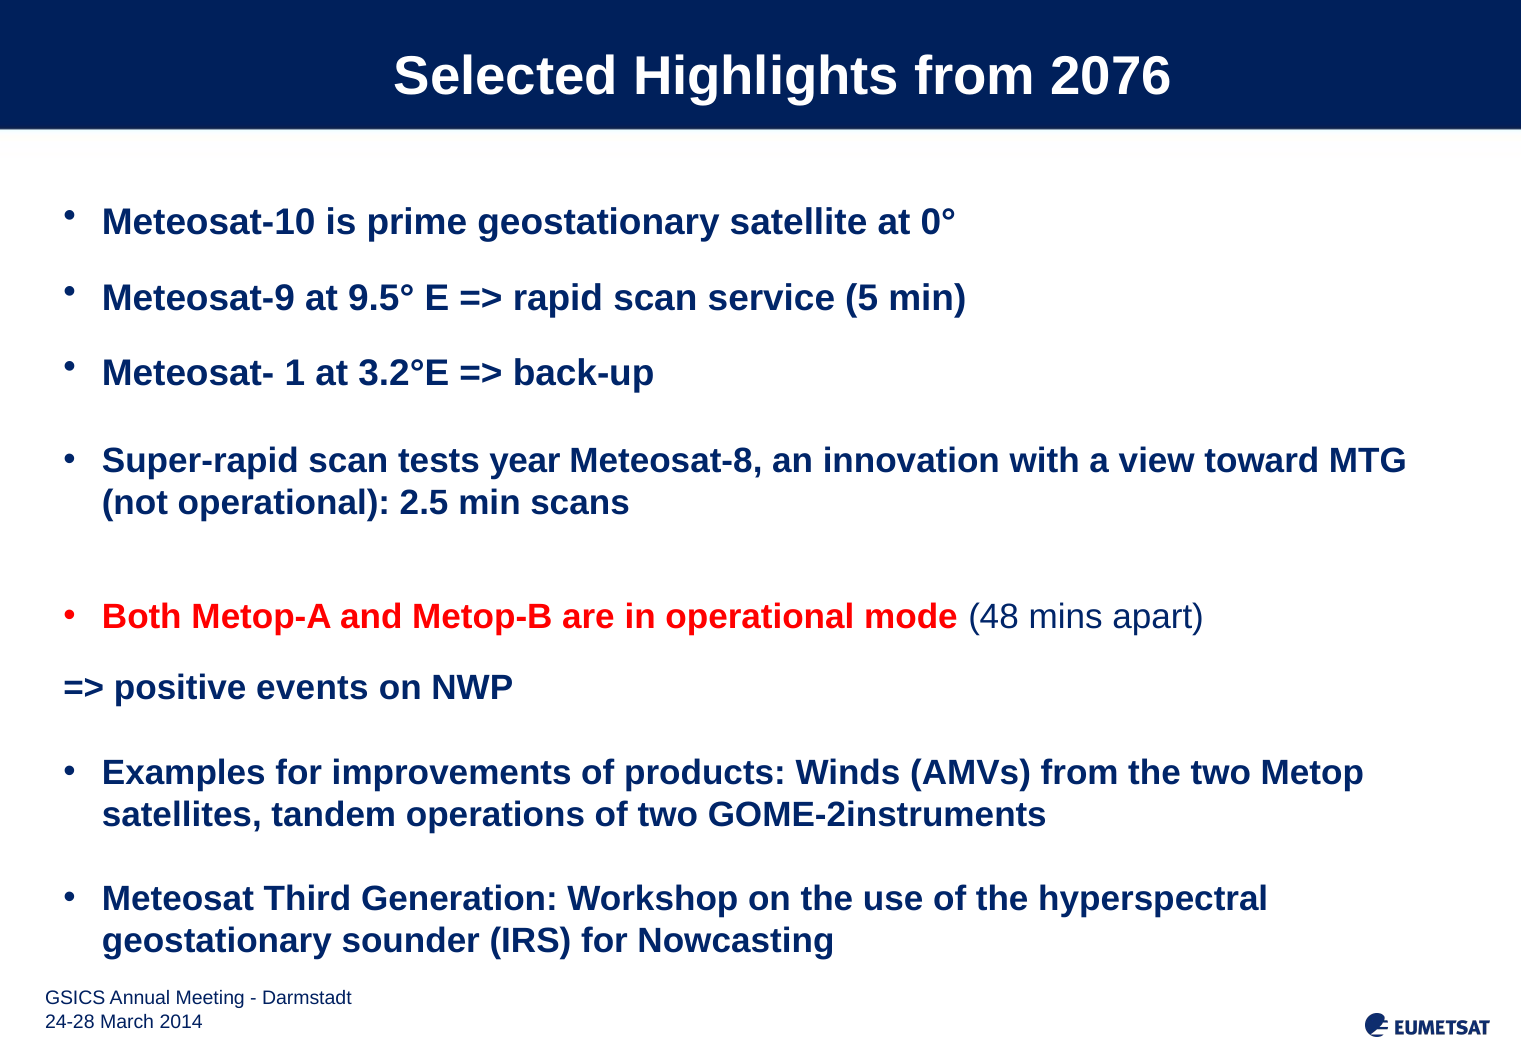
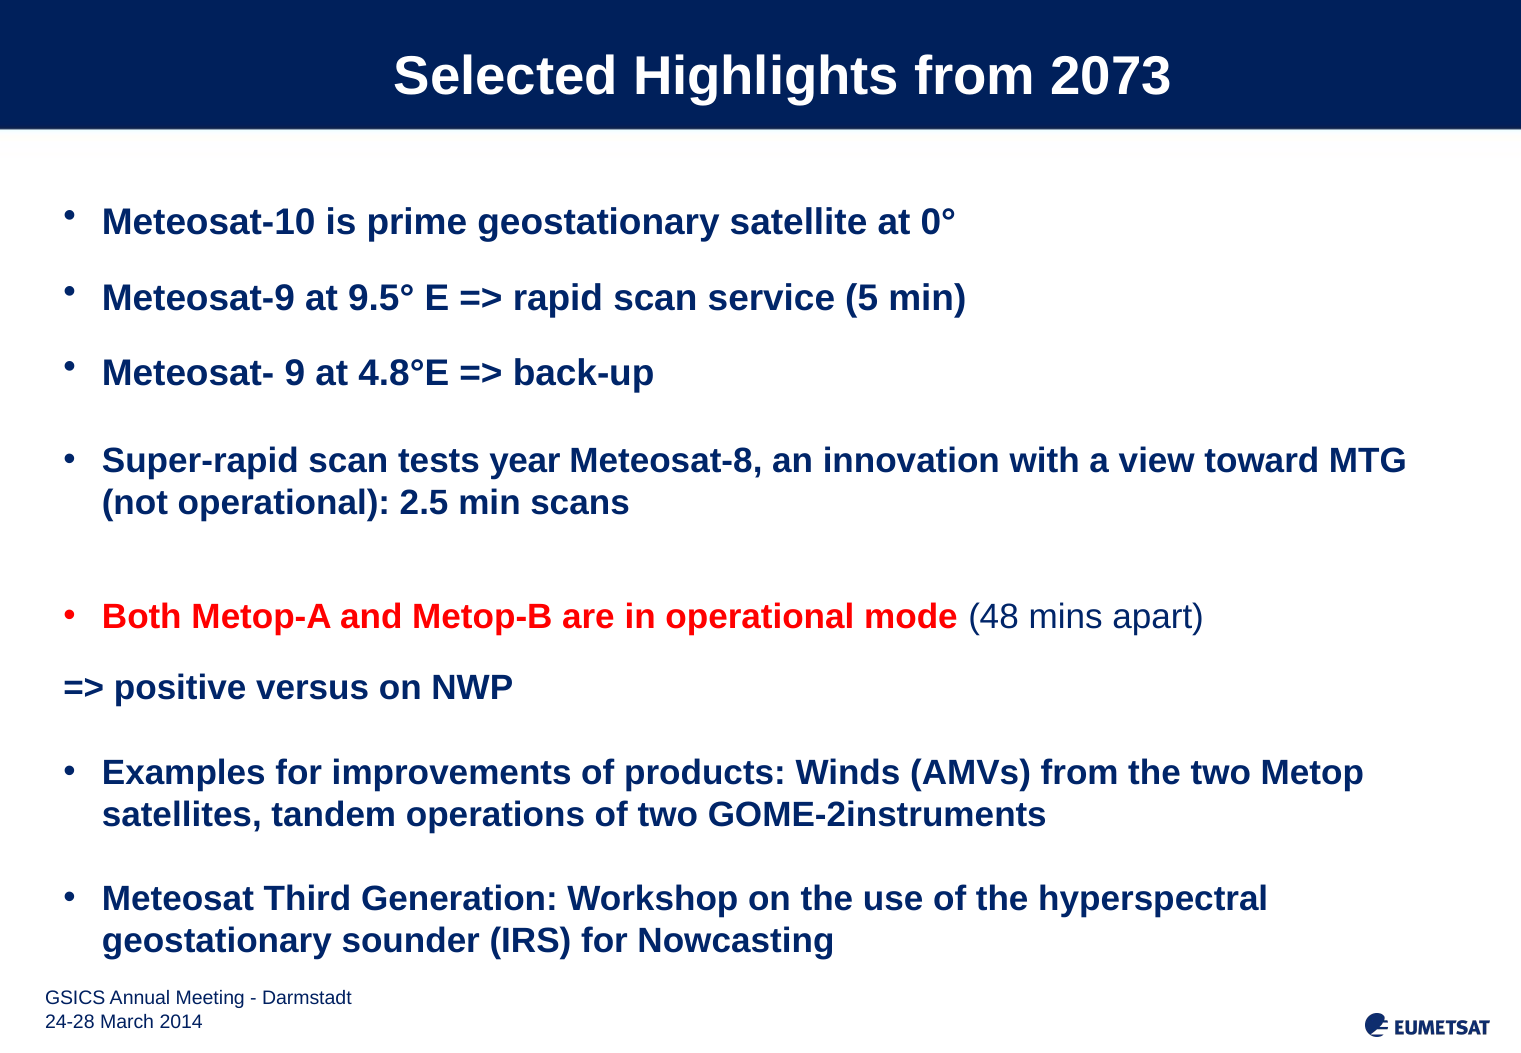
2076: 2076 -> 2073
1: 1 -> 9
3.2°E: 3.2°E -> 4.8°E
events: events -> versus
